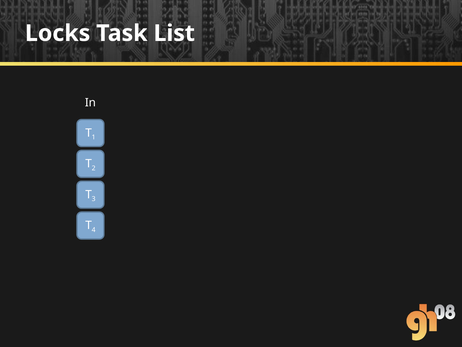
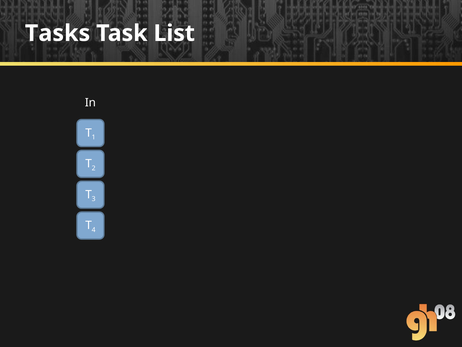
Locks: Locks -> Tasks
